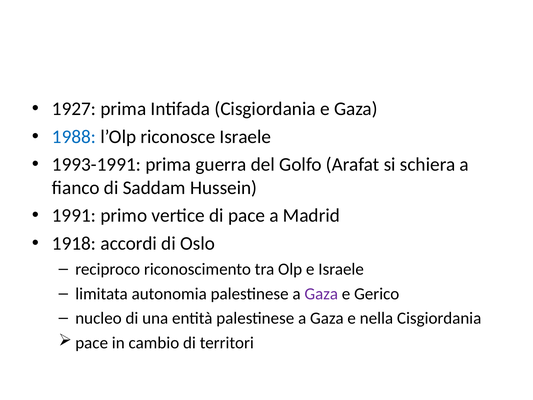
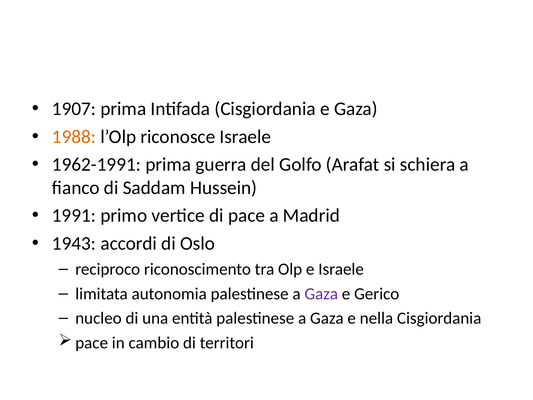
1927: 1927 -> 1907
1988 colour: blue -> orange
1993-1991: 1993-1991 -> 1962-1991
1918: 1918 -> 1943
